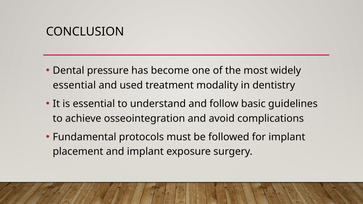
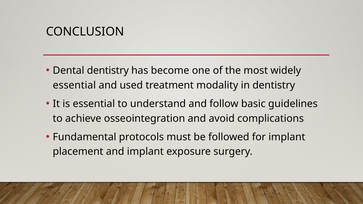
Dental pressure: pressure -> dentistry
